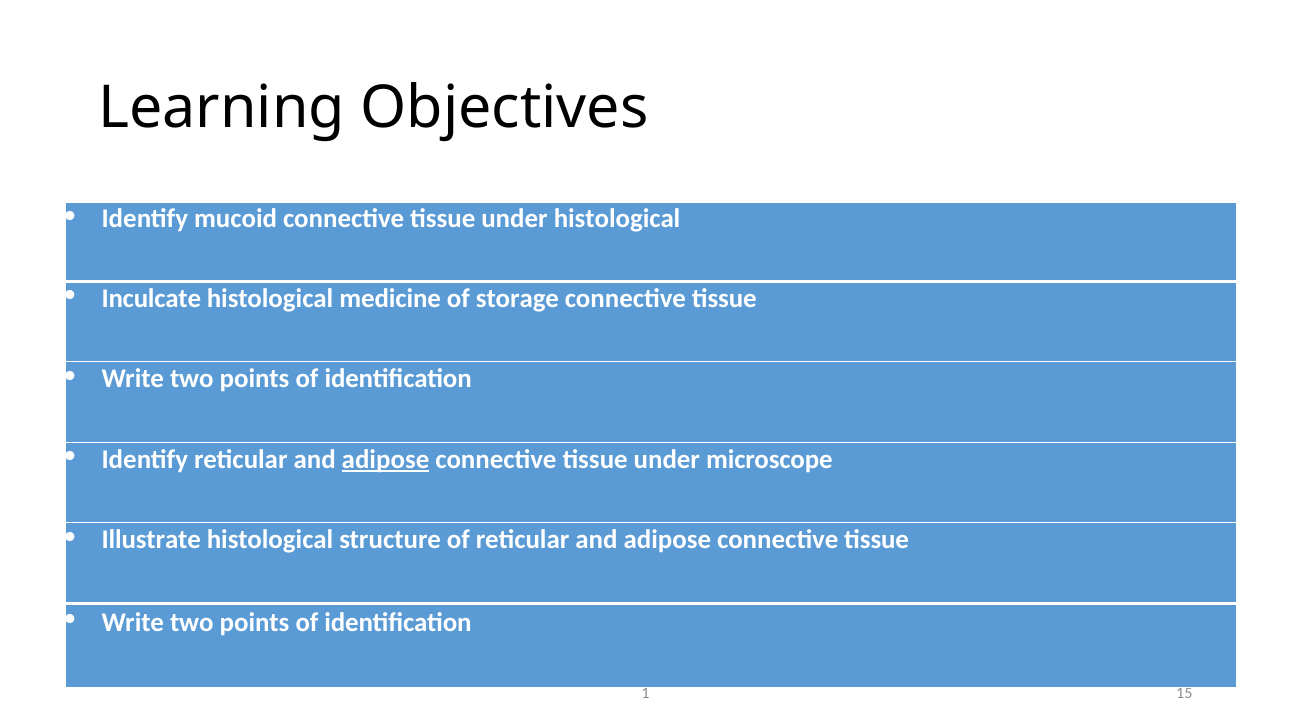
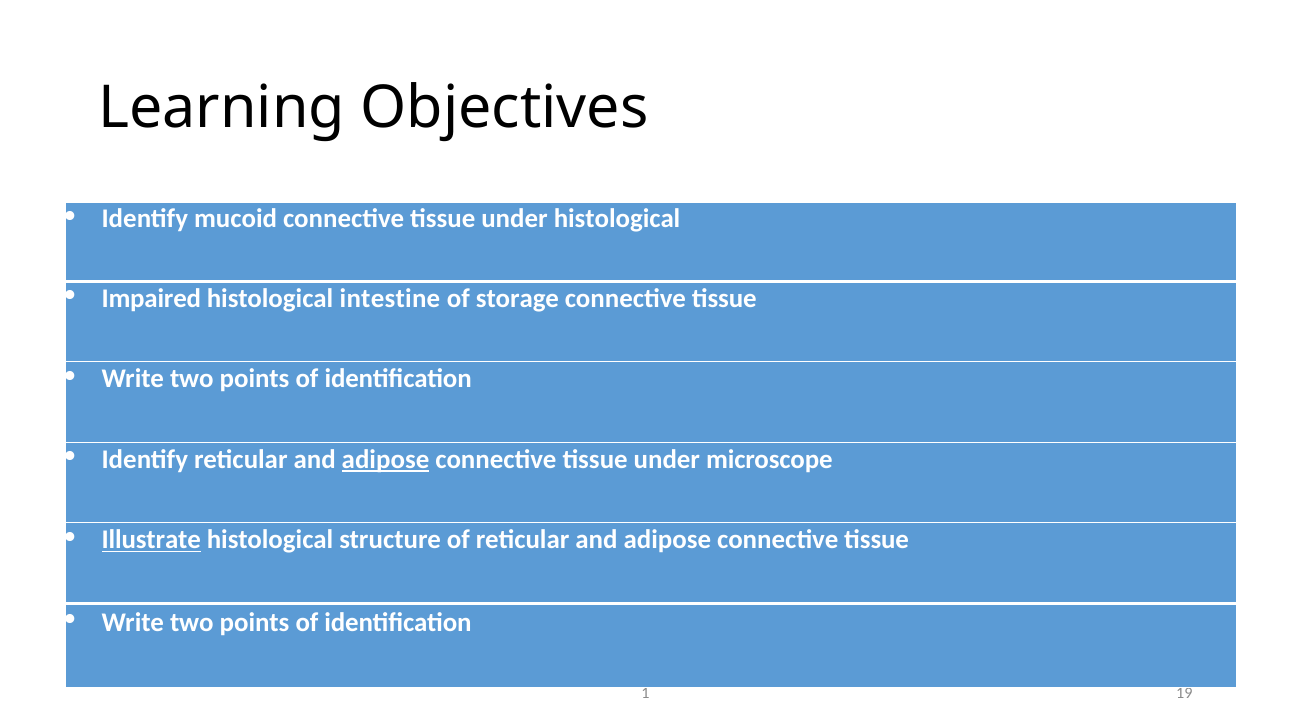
Inculcate: Inculcate -> Impaired
medicine: medicine -> intestine
Illustrate underline: none -> present
15: 15 -> 19
